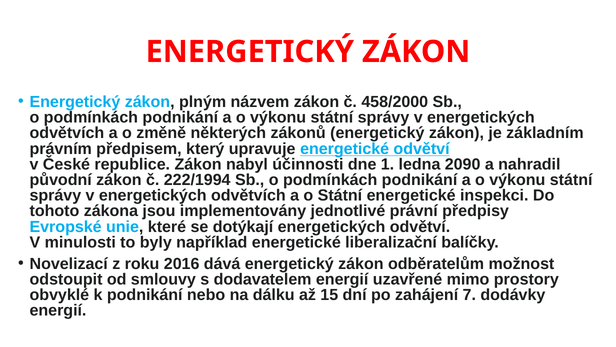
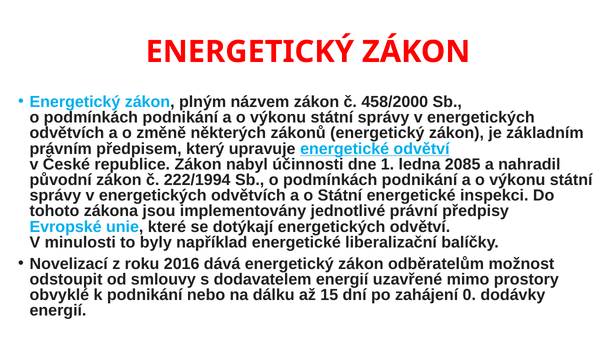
2090: 2090 -> 2085
7: 7 -> 0
